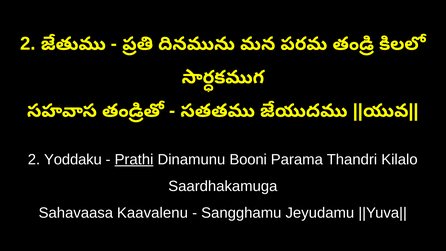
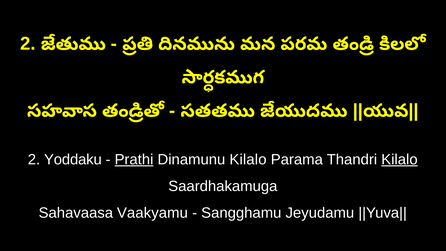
Dinamunu Booni: Booni -> Kilalo
Kilalo at (399, 159) underline: none -> present
Kaavalenu: Kaavalenu -> Vaakyamu
